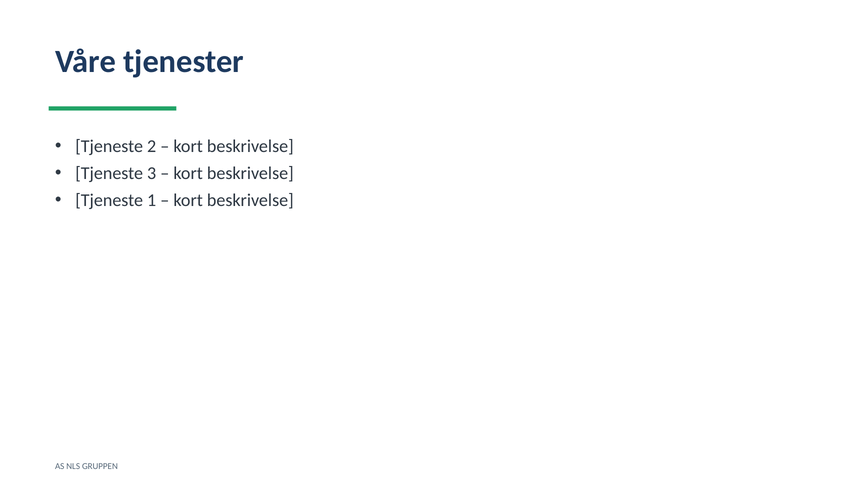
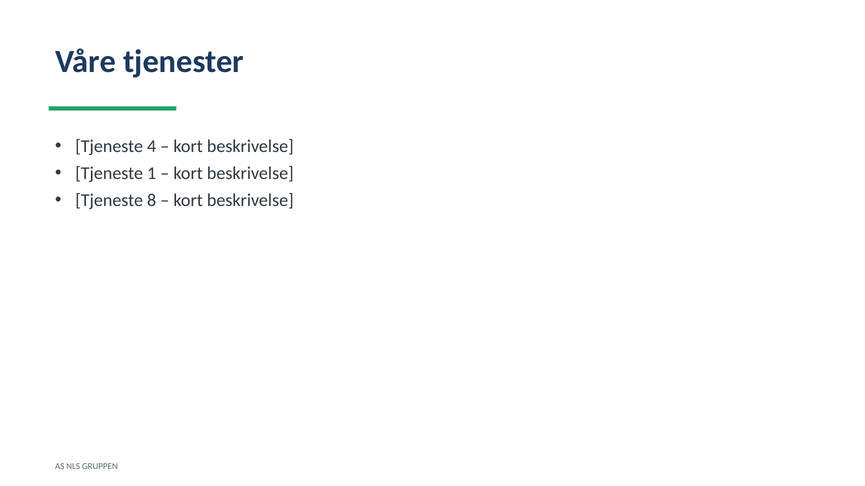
2: 2 -> 4
3: 3 -> 1
1: 1 -> 8
